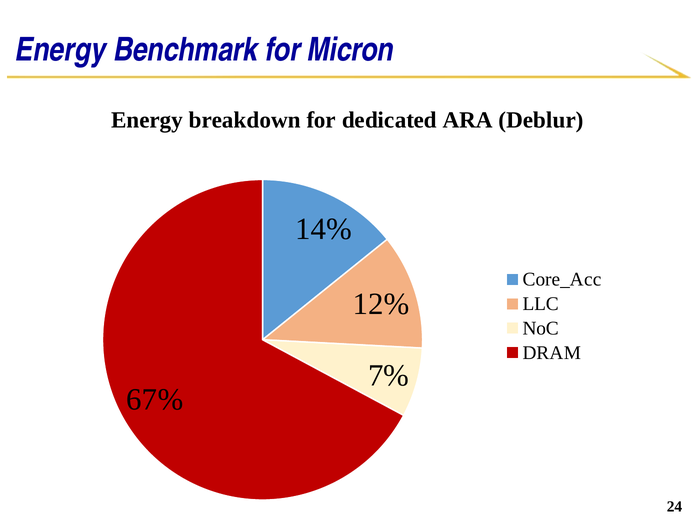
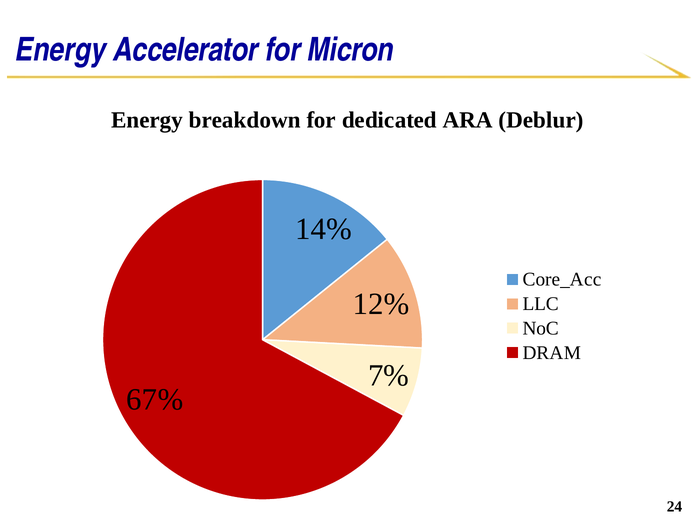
Benchmark: Benchmark -> Accelerator
